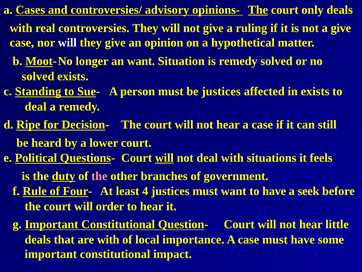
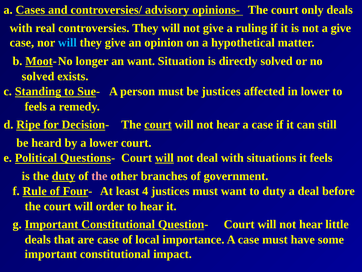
The at (258, 10) underline: present -> none
will at (67, 43) colour: white -> light blue
is remedy: remedy -> directly
in exists: exists -> lower
deal at (36, 106): deal -> feels
court at (158, 124) underline: none -> present
to have: have -> duty
a seek: seek -> deal
are with: with -> case
